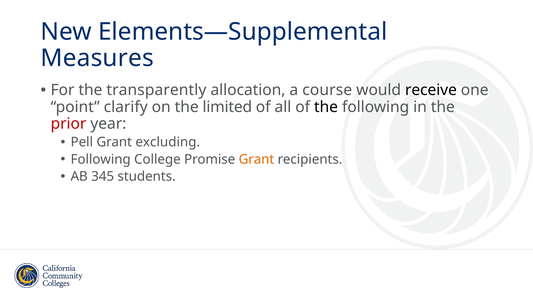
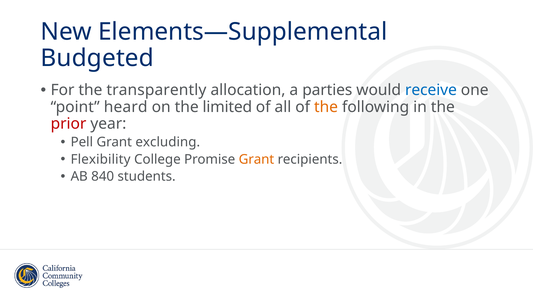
Measures: Measures -> Budgeted
course: course -> parties
receive colour: black -> blue
clarify: clarify -> heard
the at (326, 107) colour: black -> orange
Following at (101, 159): Following -> Flexibility
345: 345 -> 840
